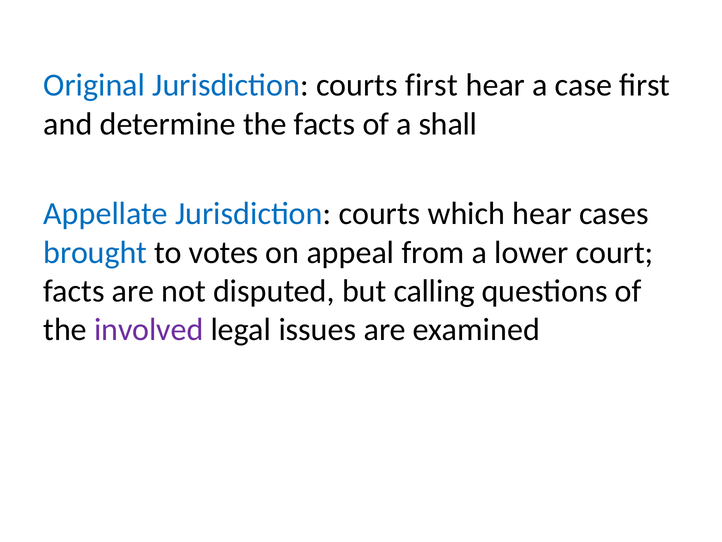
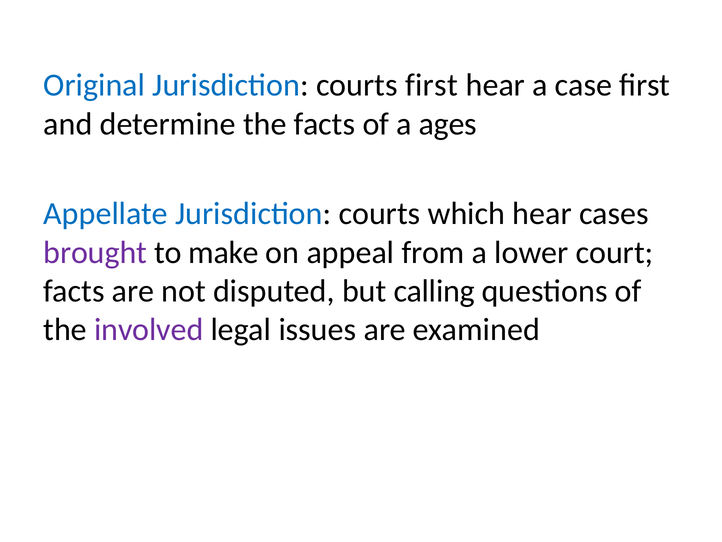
shall: shall -> ages
brought colour: blue -> purple
votes: votes -> make
